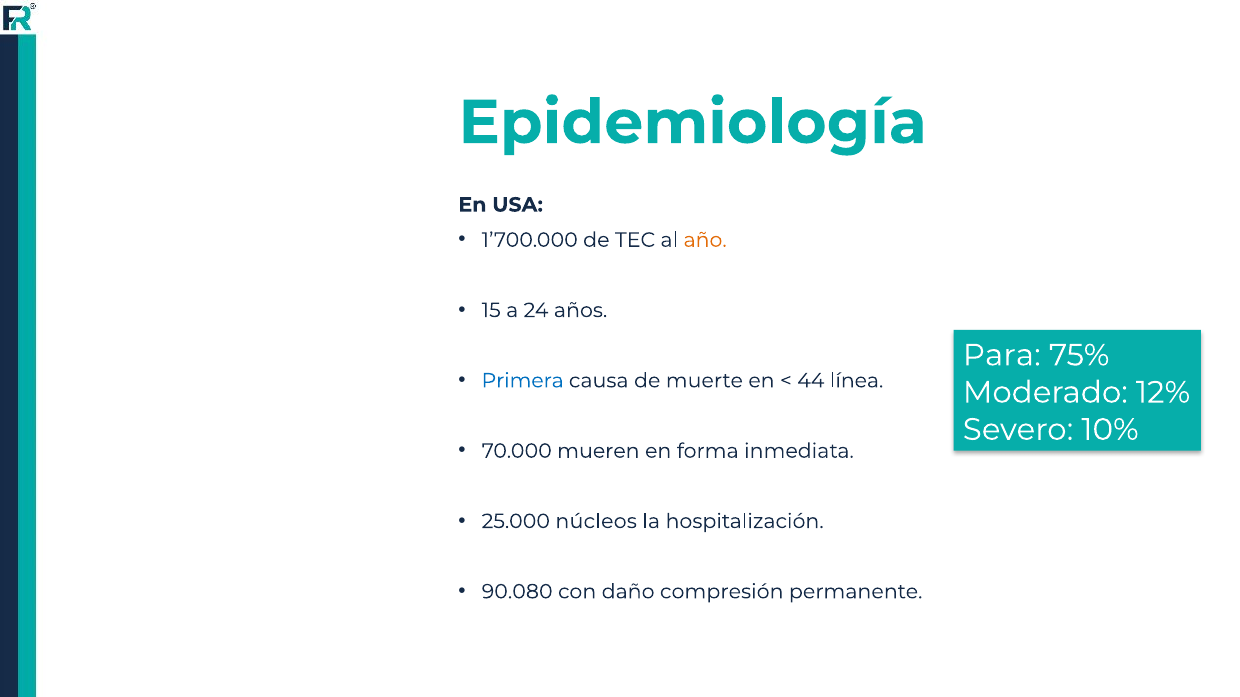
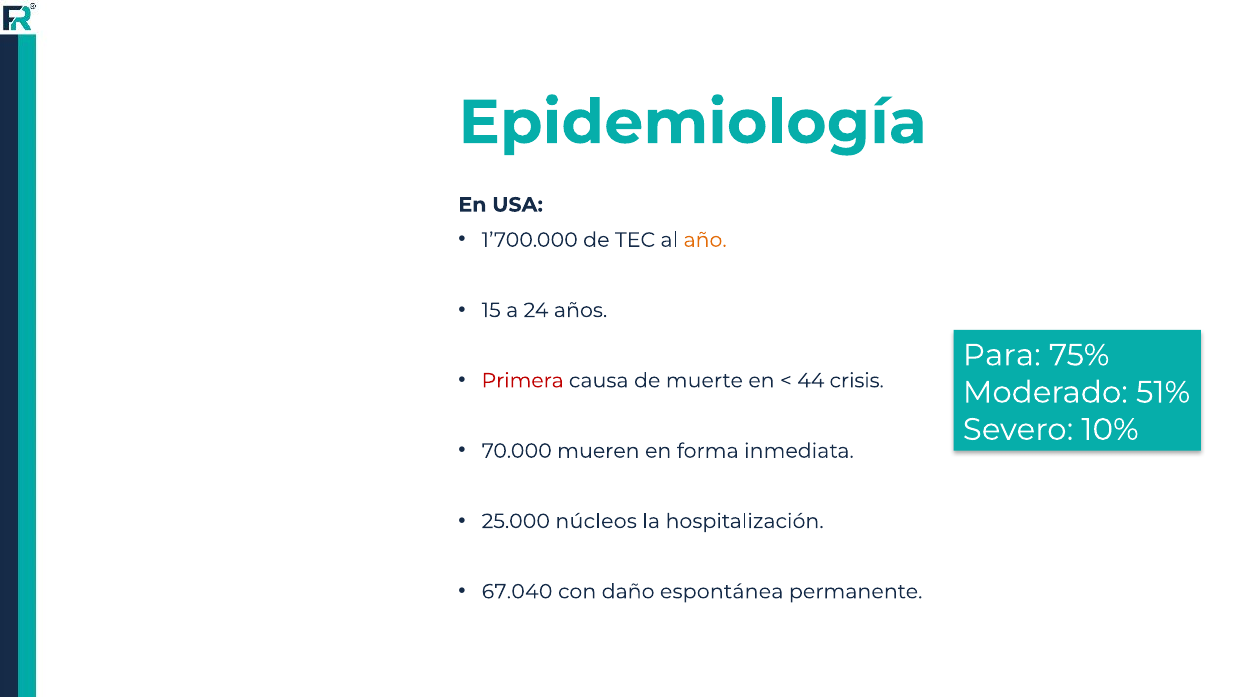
Primera colour: blue -> red
línea: línea -> crisis
12%: 12% -> 51%
90.080: 90.080 -> 67.040
compresión: compresión -> espontánea
